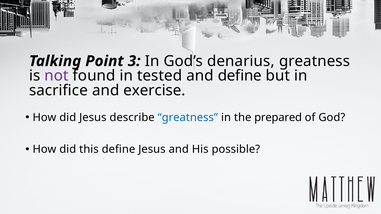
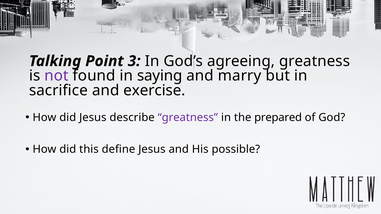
denarius: denarius -> agreeing
tested: tested -> saying
and define: define -> marry
greatness at (188, 118) colour: blue -> purple
